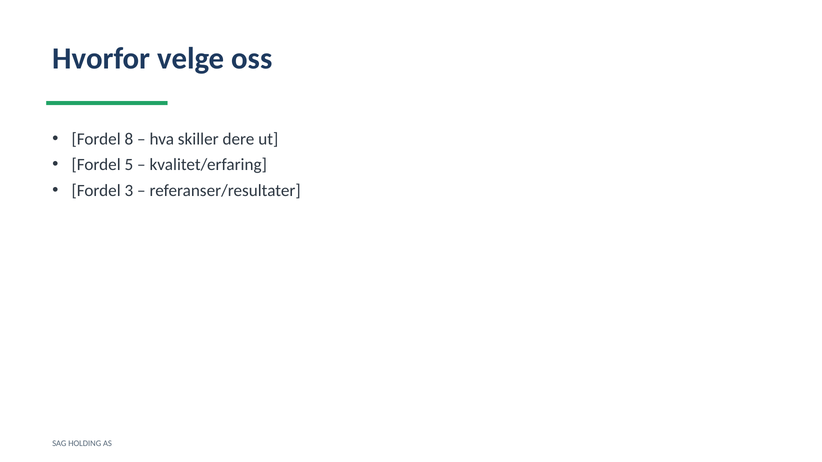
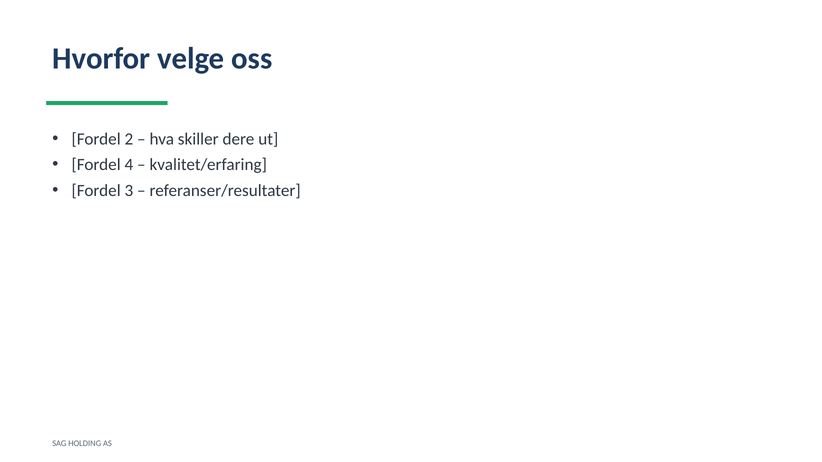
8: 8 -> 2
5: 5 -> 4
